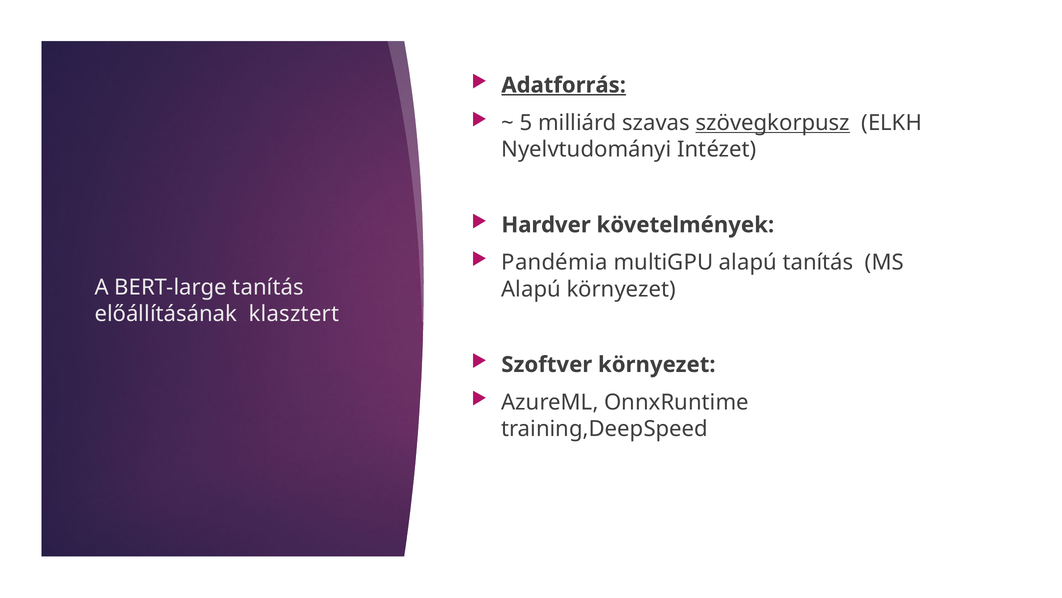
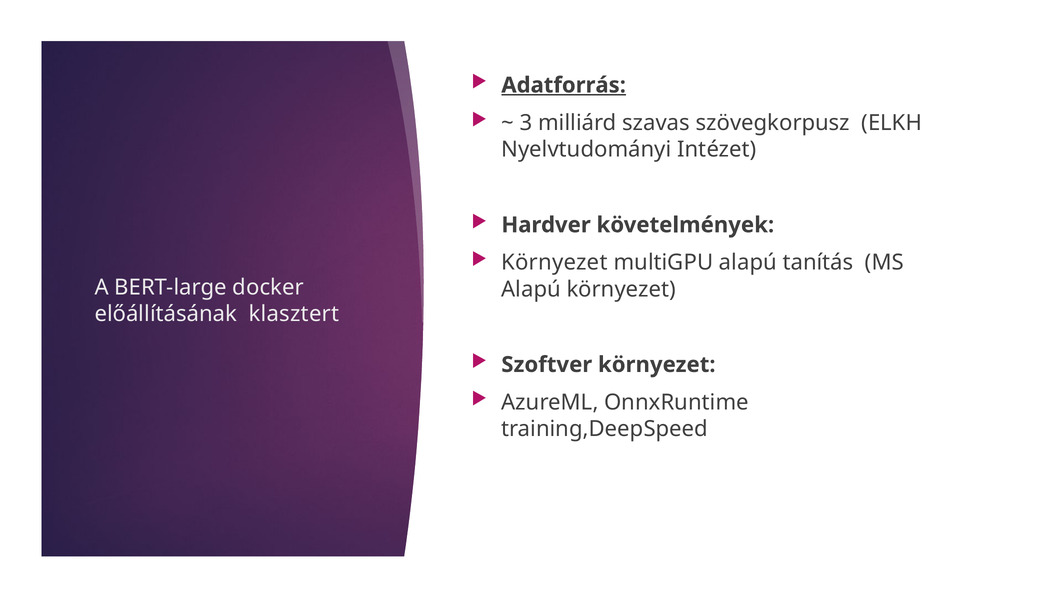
5: 5 -> 3
szövegkorpusz underline: present -> none
Pandémia at (554, 262): Pandémia -> Környezet
BERT-large tanítás: tanítás -> docker
